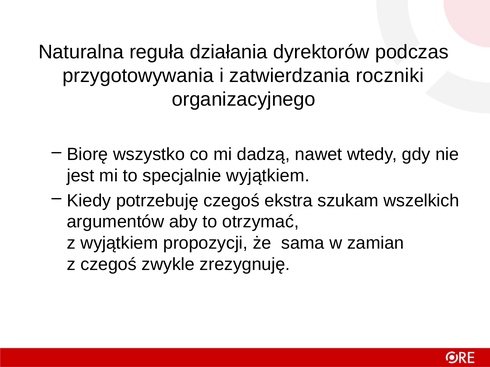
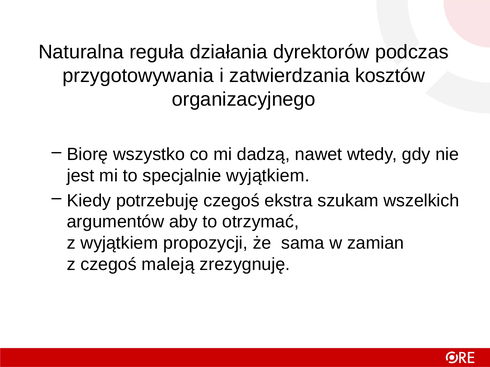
roczniki: roczniki -> kosztów
zwykle: zwykle -> maleją
